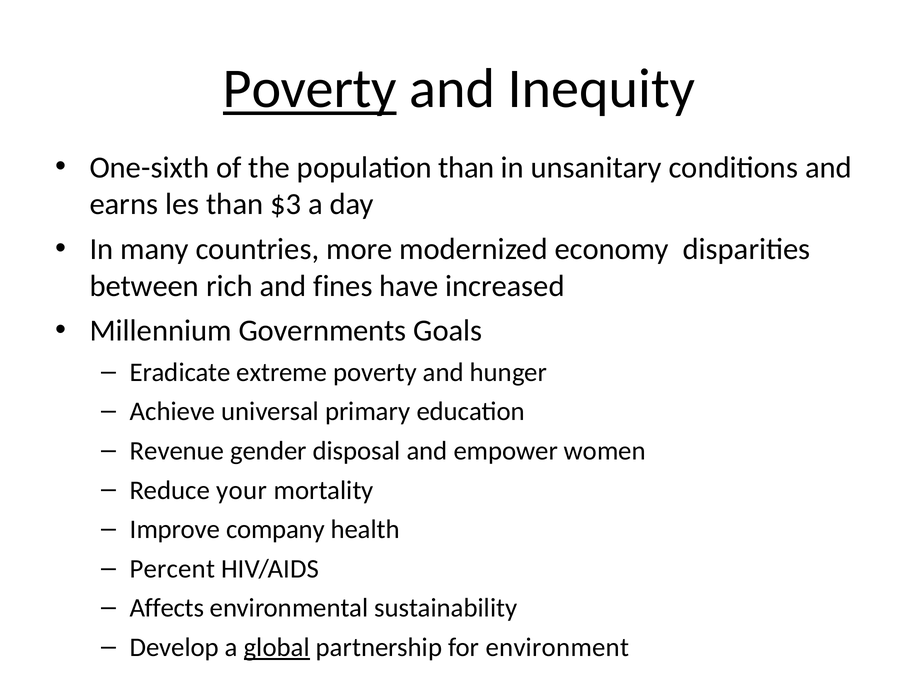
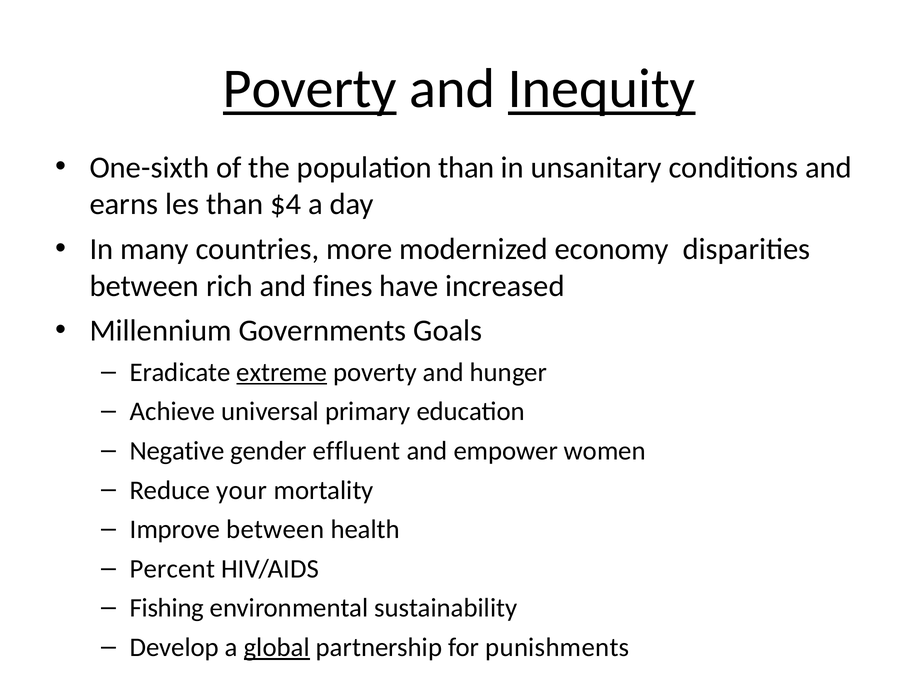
Inequity underline: none -> present
$3: $3 -> $4
extreme underline: none -> present
Revenue: Revenue -> Negative
disposal: disposal -> effluent
Improve company: company -> between
Affects: Affects -> Fishing
environment: environment -> punishments
